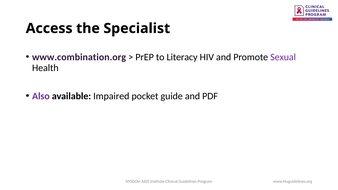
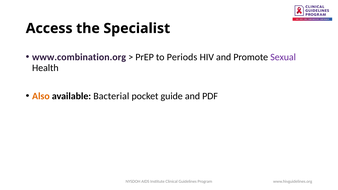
Literacy: Literacy -> Periods
Also colour: purple -> orange
Impaired: Impaired -> Bacterial
